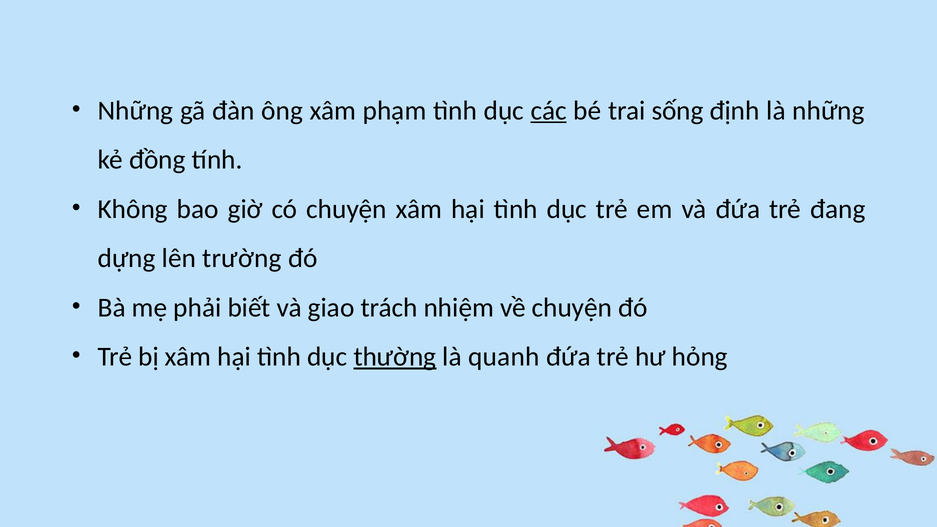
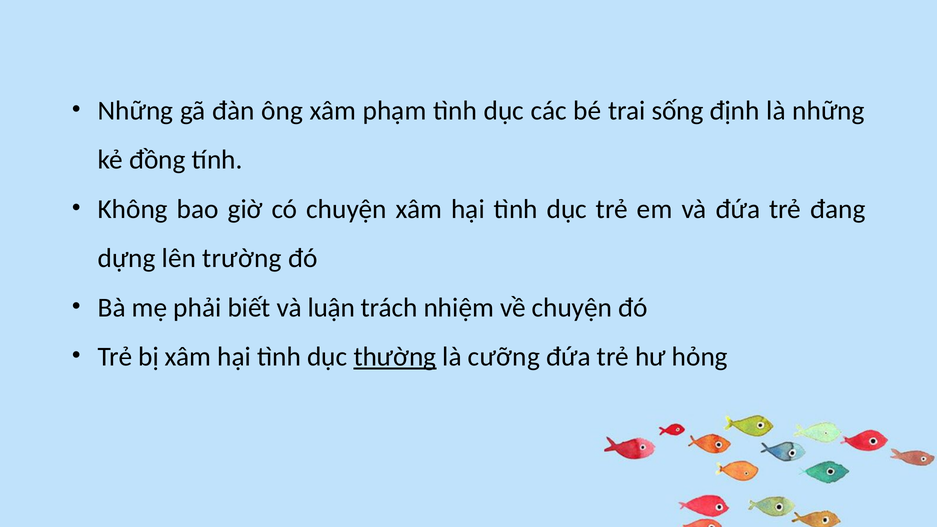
các underline: present -> none
giao: giao -> luận
quanh: quanh -> cưỡng
